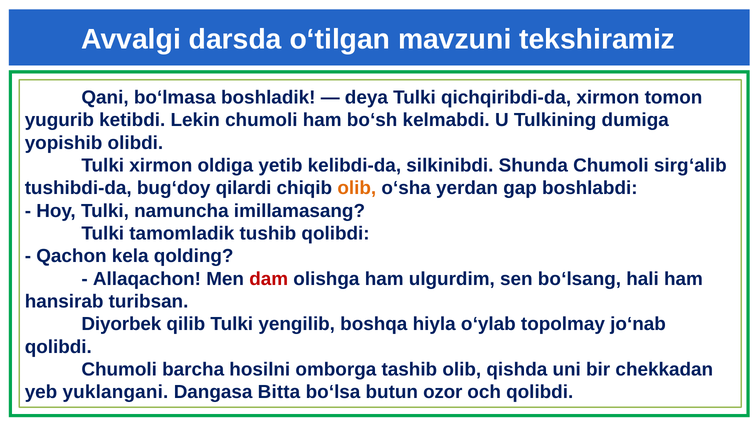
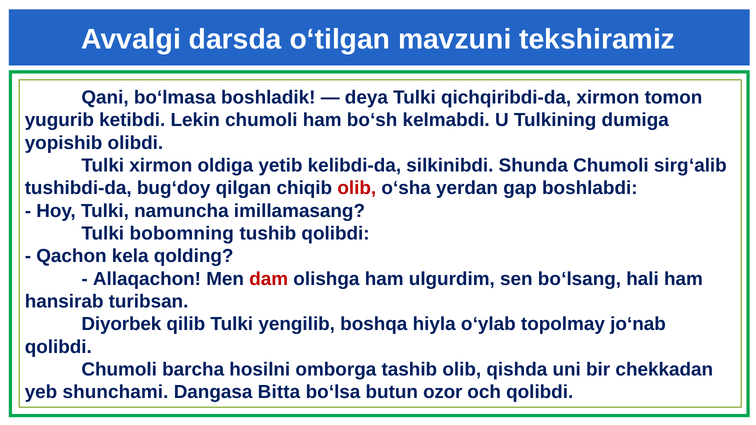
qilardi: qilardi -> qilgan
olib at (357, 188) colour: orange -> red
tamomladik: tamomladik -> bobomning
yuklangani: yuklangani -> shunchami
